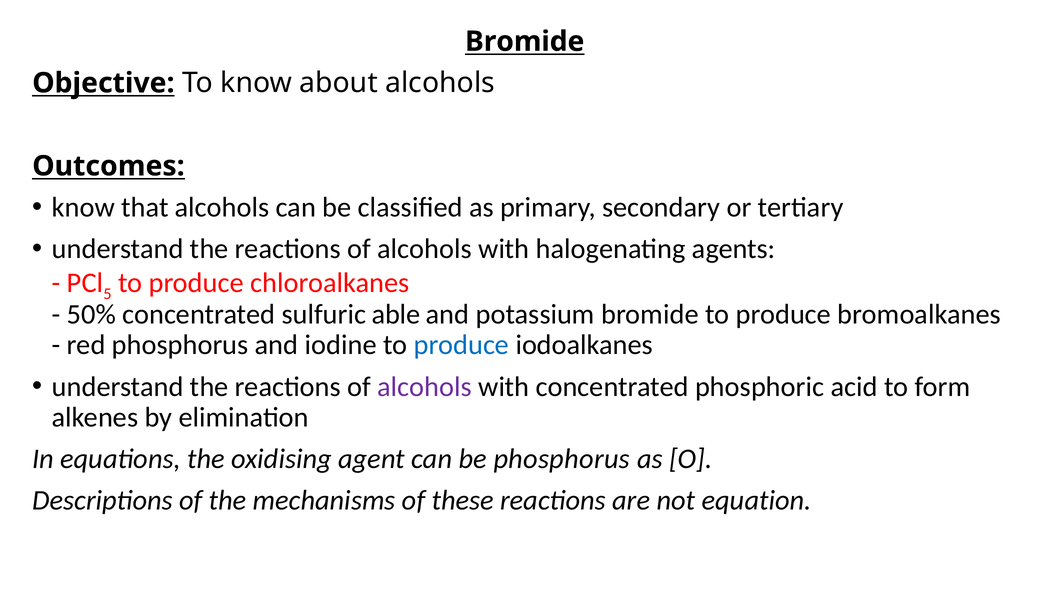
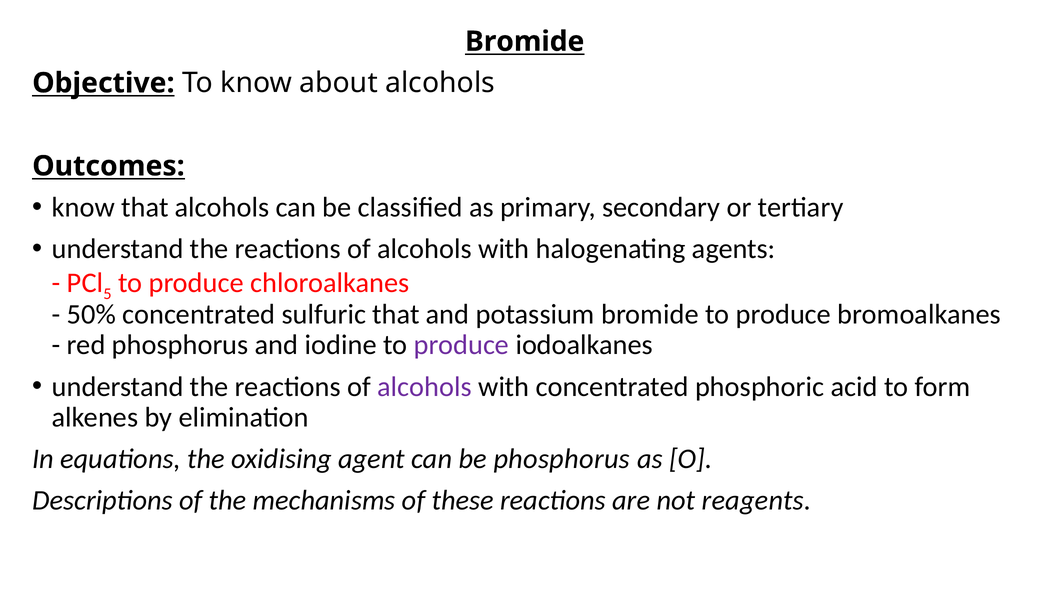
sulfuric able: able -> that
produce at (461, 345) colour: blue -> purple
equation: equation -> reagents
